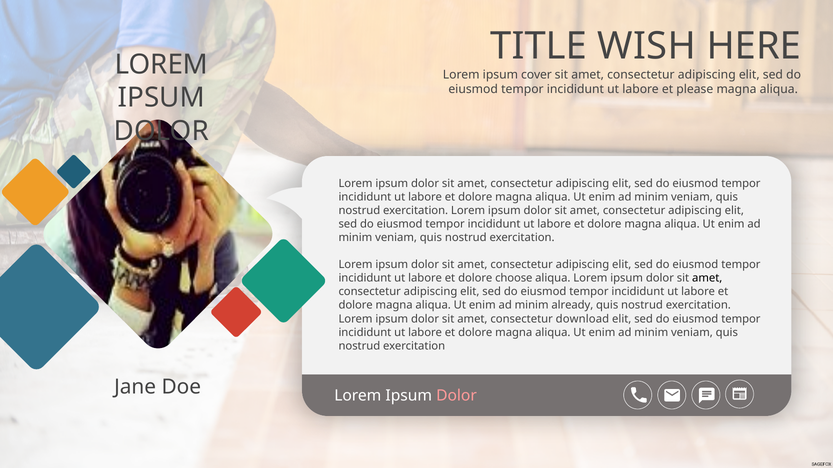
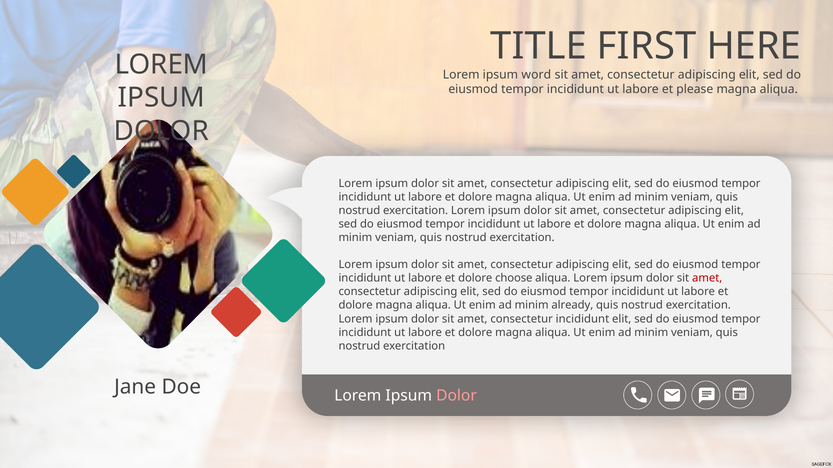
WISH: WISH -> FIRST
cover: cover -> word
amet at (707, 279) colour: black -> red
consectetur download: download -> incididunt
